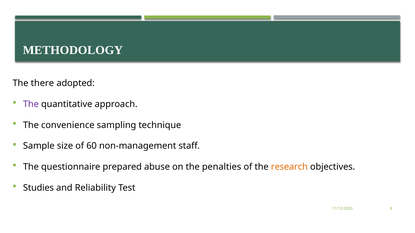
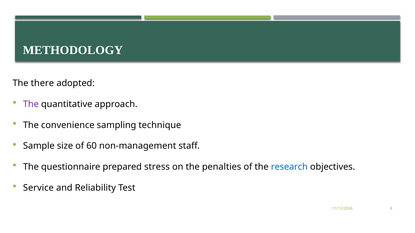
abuse: abuse -> stress
research colour: orange -> blue
Studies: Studies -> Service
